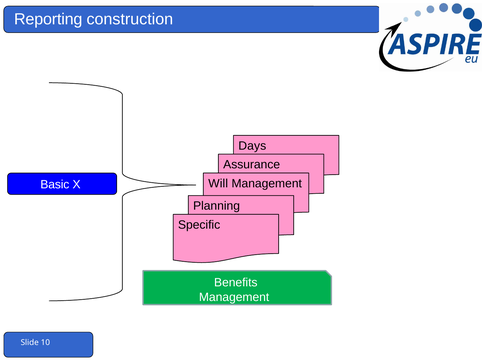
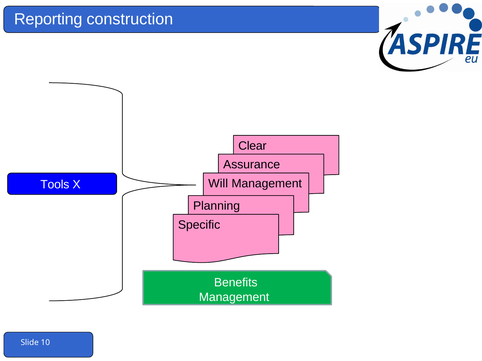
Days: Days -> Clear
Basic: Basic -> Tools
